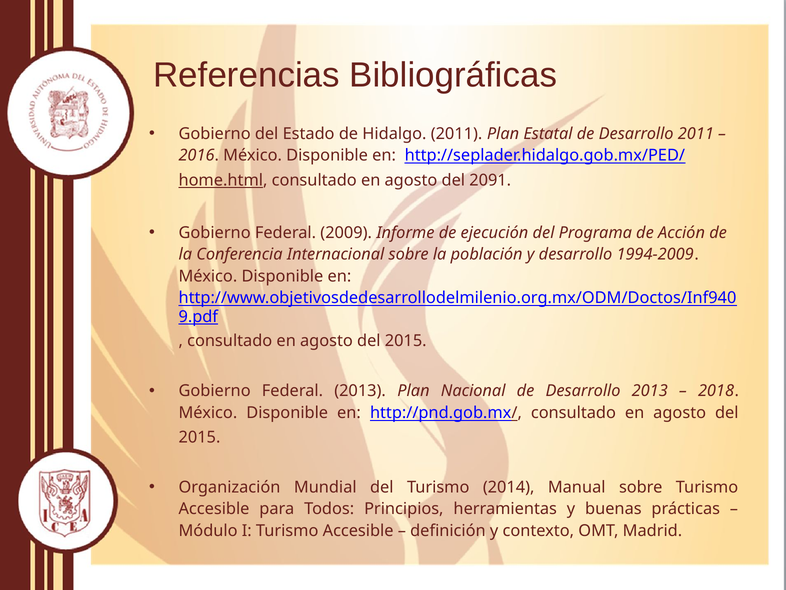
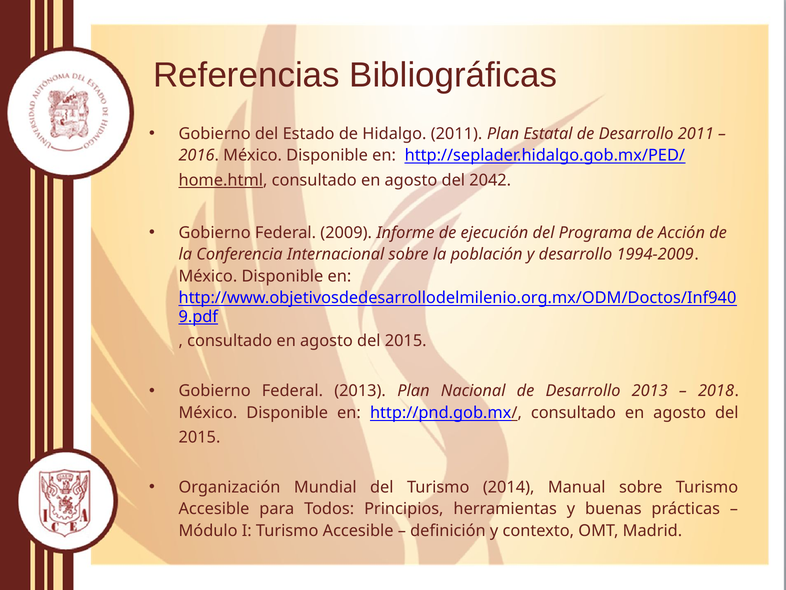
2091: 2091 -> 2042
